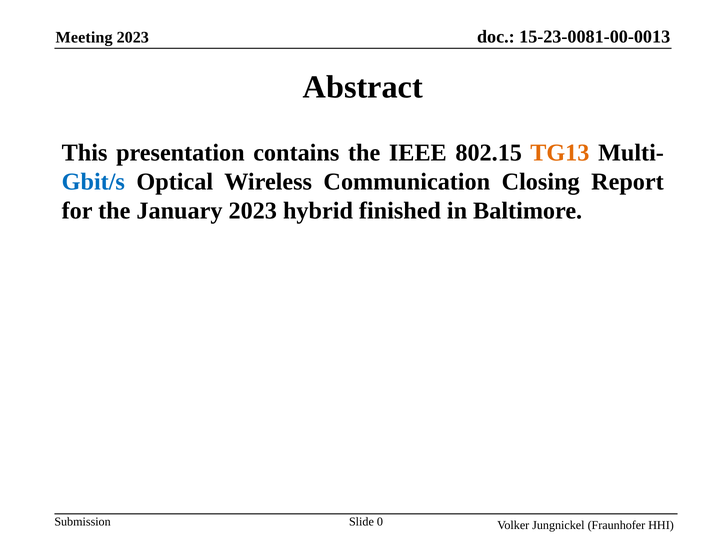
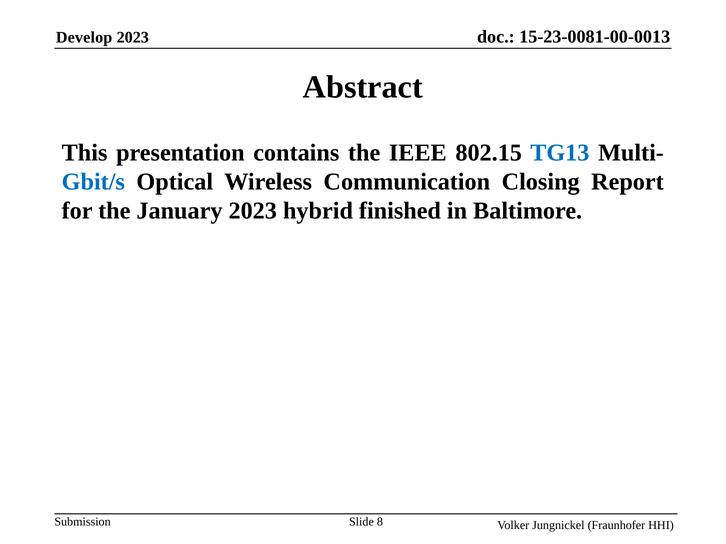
Meeting: Meeting -> Develop
TG13 colour: orange -> blue
0: 0 -> 8
